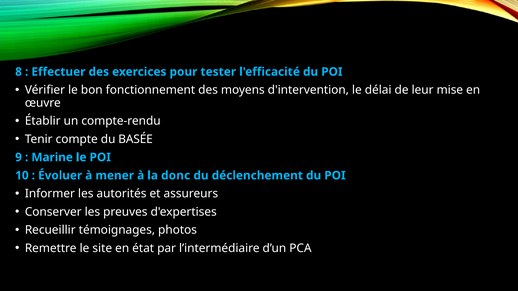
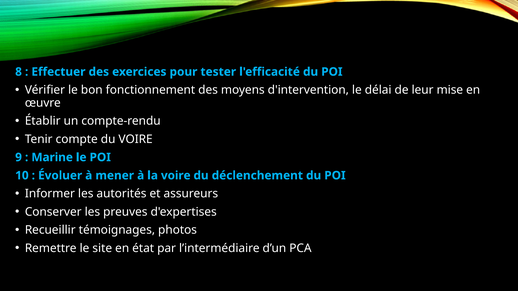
du BASÉE: BASÉE -> VOIRE
la donc: donc -> voire
